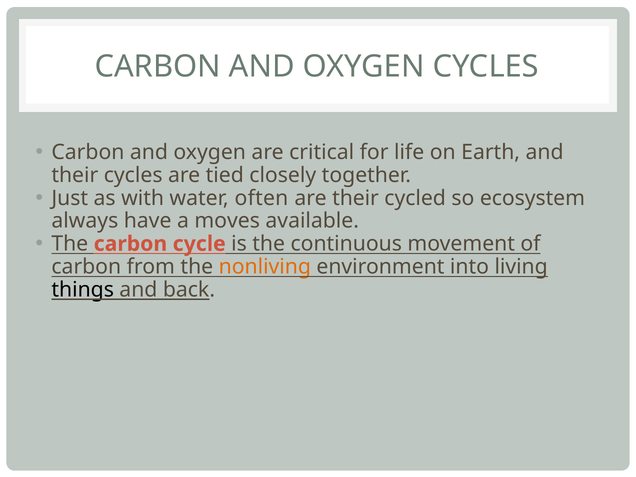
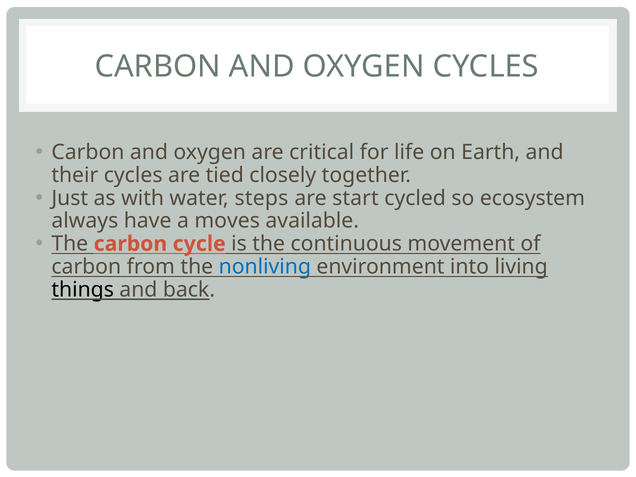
often: often -> steps
are their: their -> start
nonliving colour: orange -> blue
